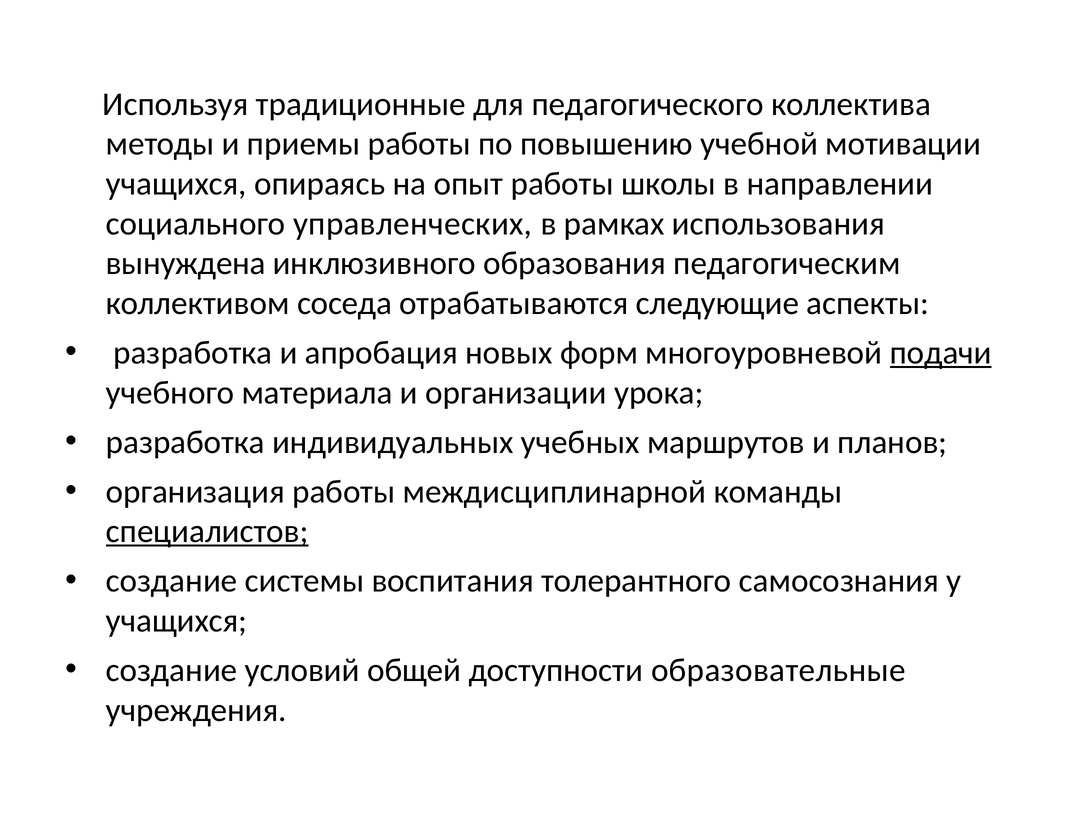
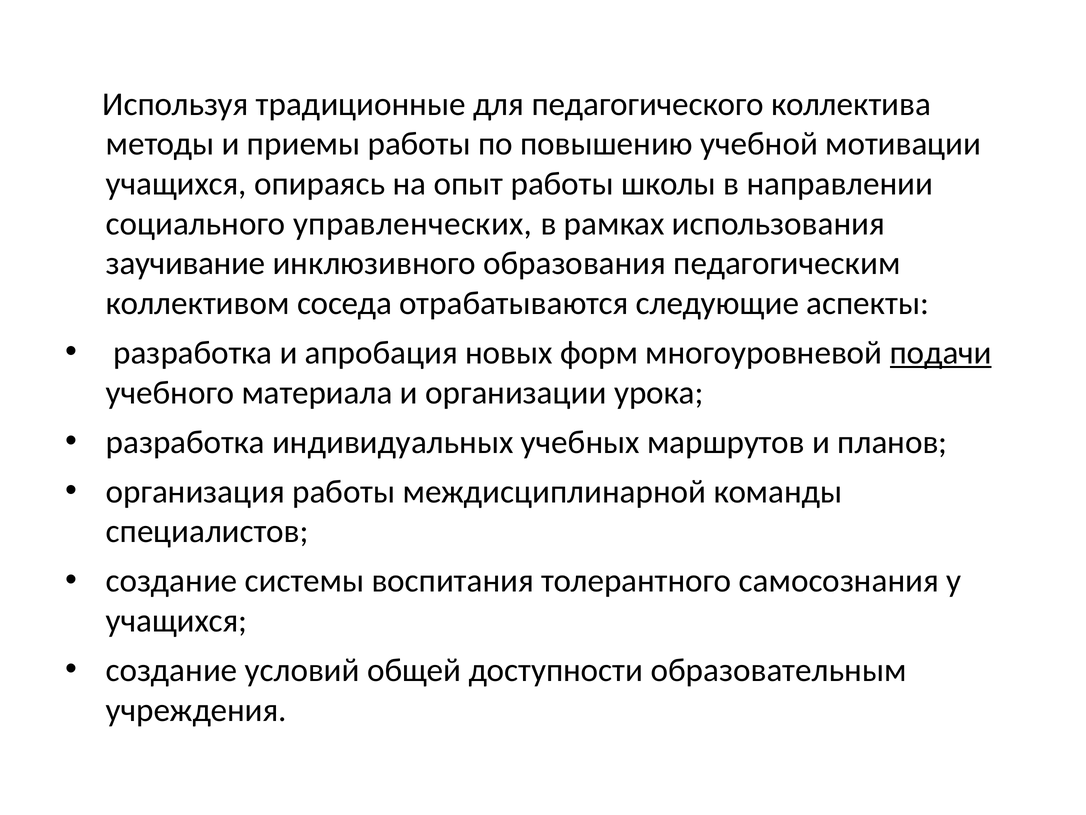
вынуждена: вынуждена -> заучивание
специалистов underline: present -> none
образовательные: образовательные -> образовательным
